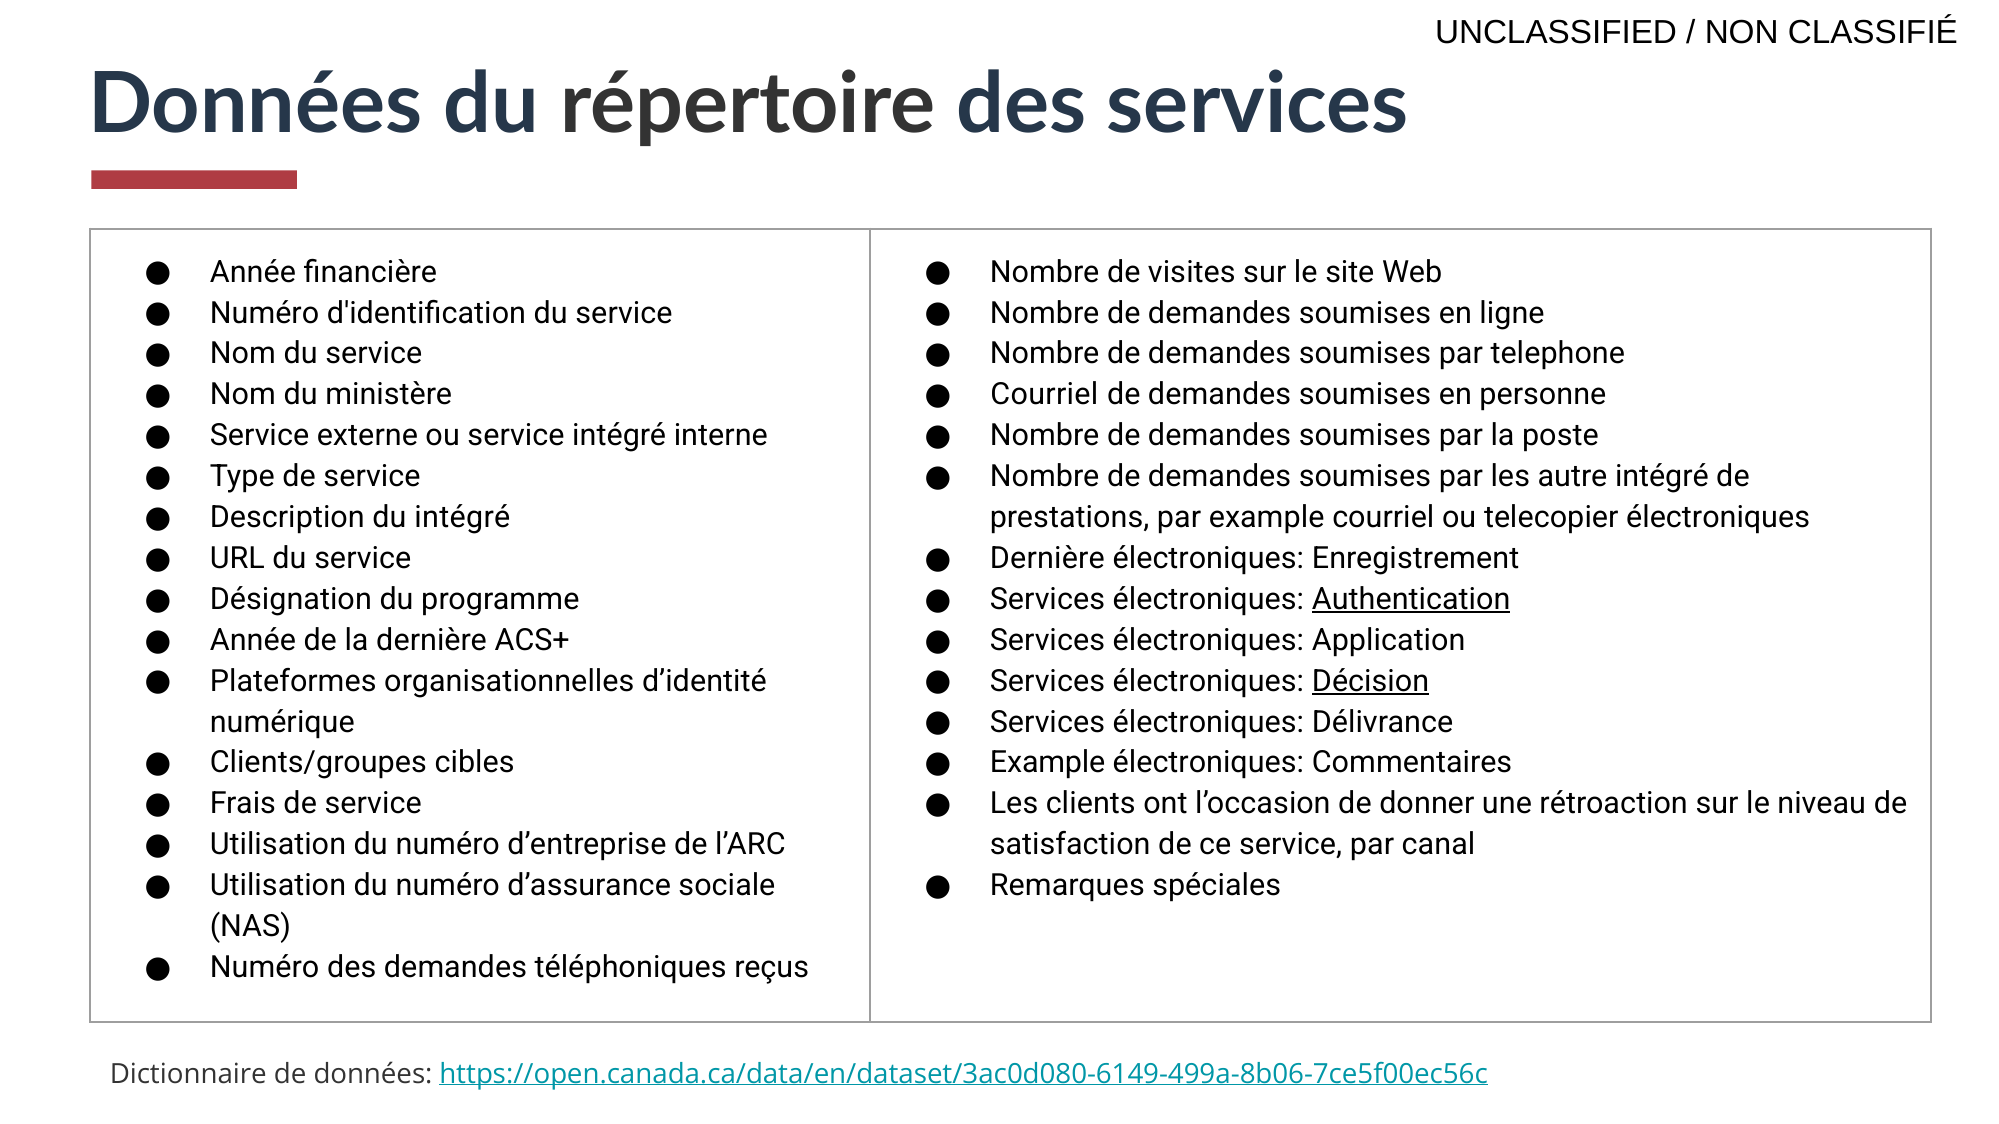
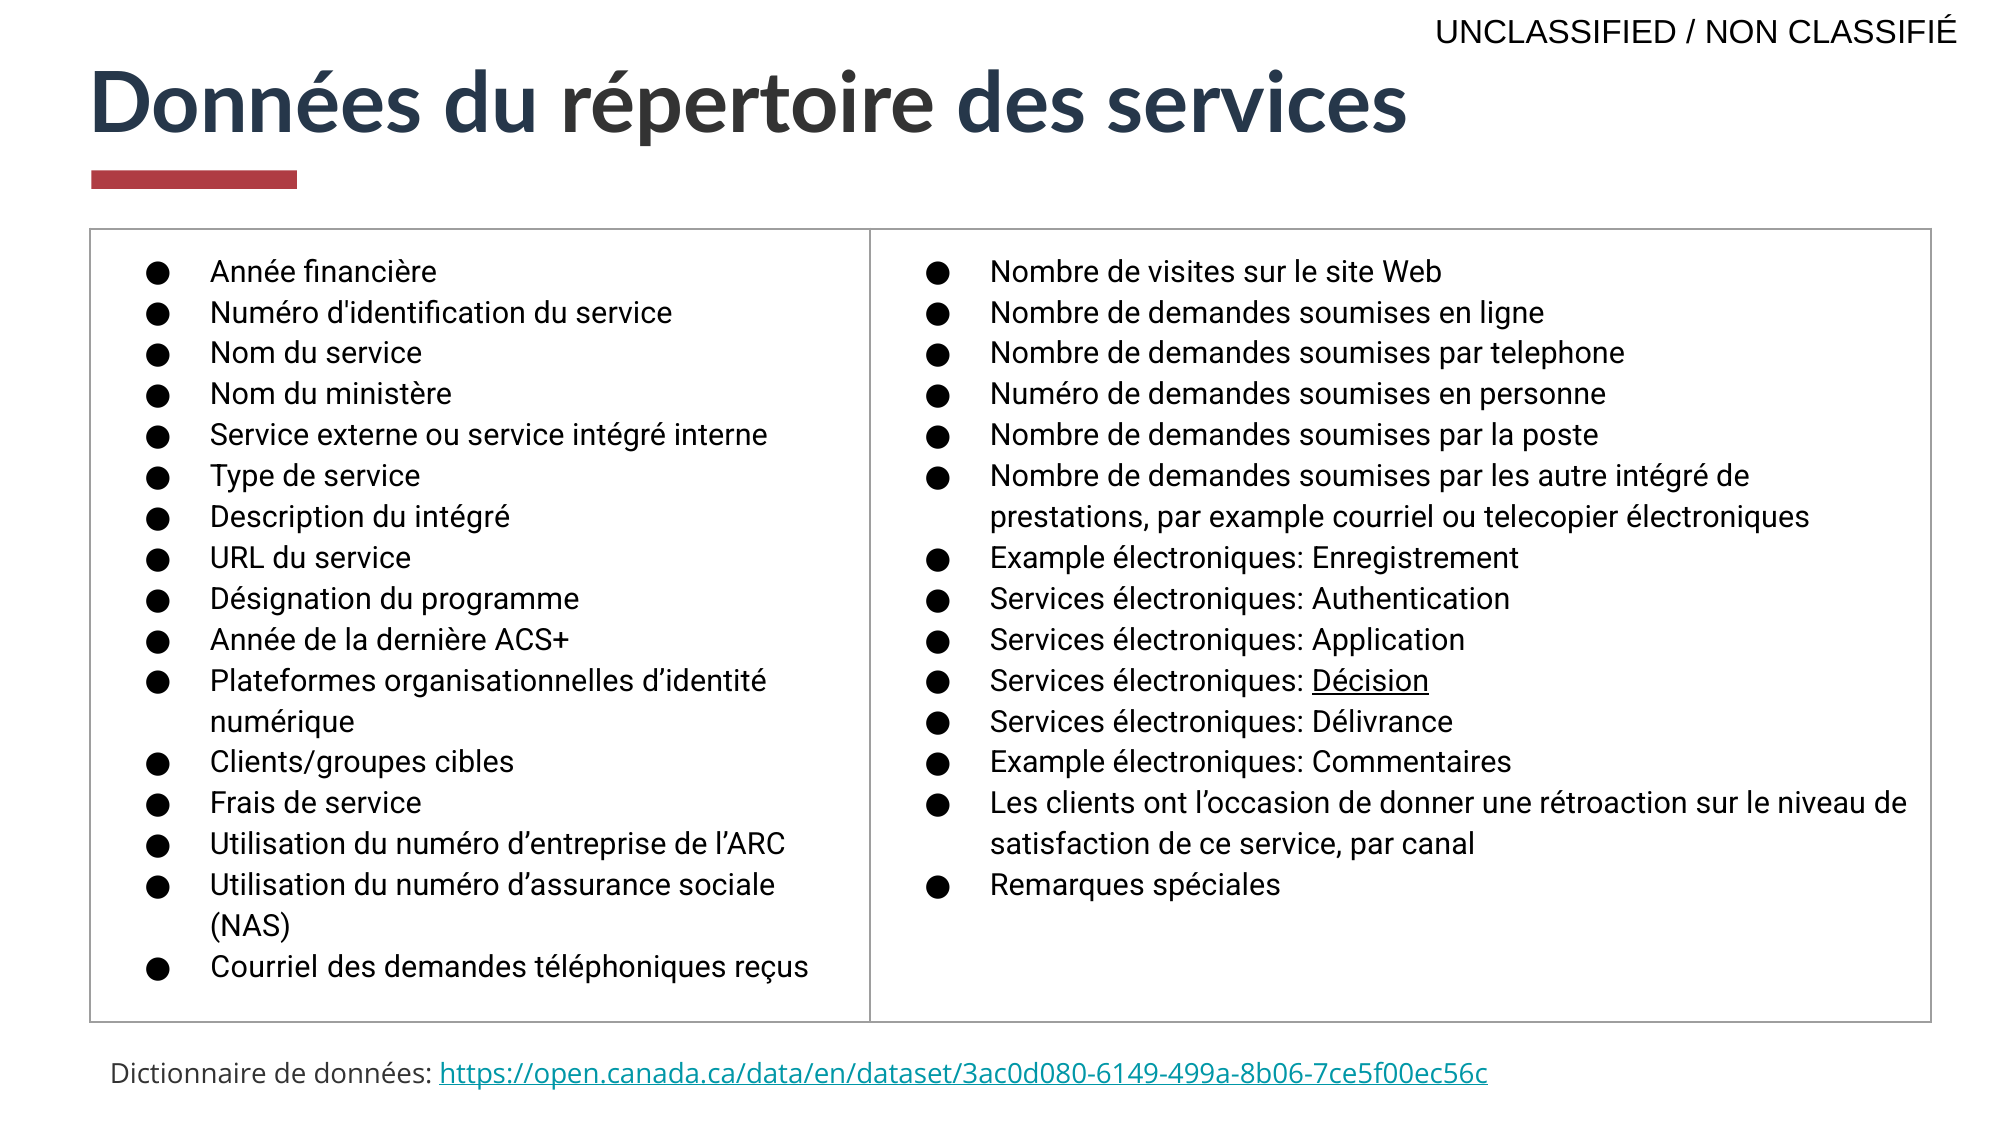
Courriel at (1044, 395): Courriel -> Numéro
Dernière at (1047, 559): Dernière -> Example
Authentication underline: present -> none
Numéro at (265, 968): Numéro -> Courriel
